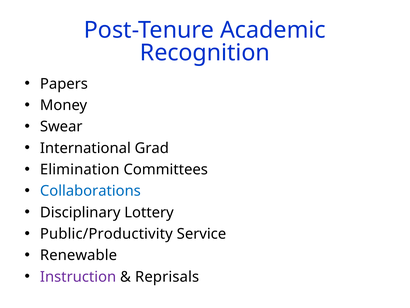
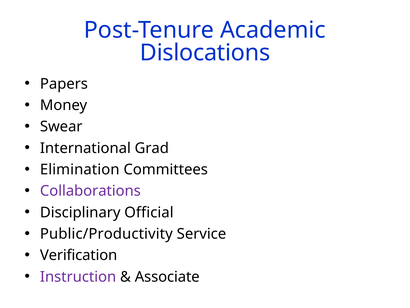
Recognition: Recognition -> Dislocations
Collaborations colour: blue -> purple
Lottery: Lottery -> Official
Renewable: Renewable -> Verification
Reprisals: Reprisals -> Associate
